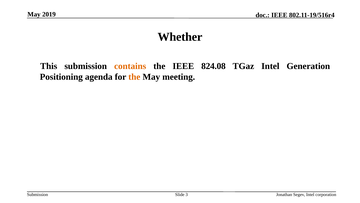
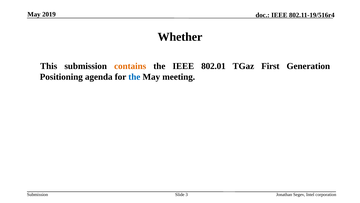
824.08: 824.08 -> 802.01
TGaz Intel: Intel -> First
the at (134, 77) colour: orange -> blue
